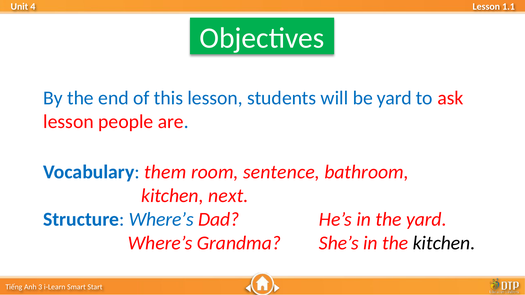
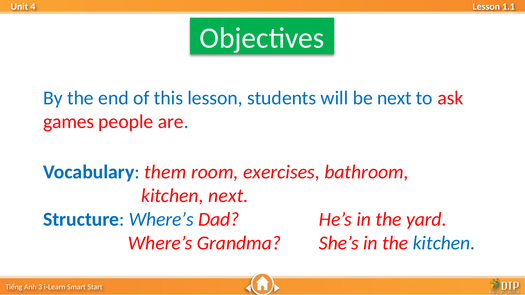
be yard: yard -> next
lesson at (68, 122): lesson -> games
sentence: sentence -> exercises
kitchen at (444, 243) colour: black -> blue
